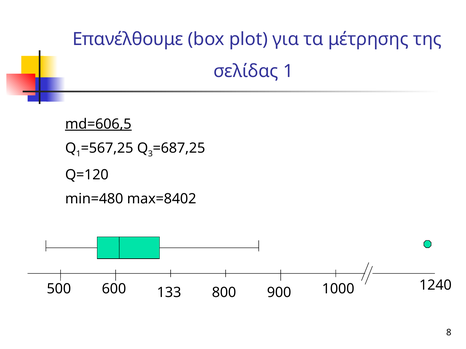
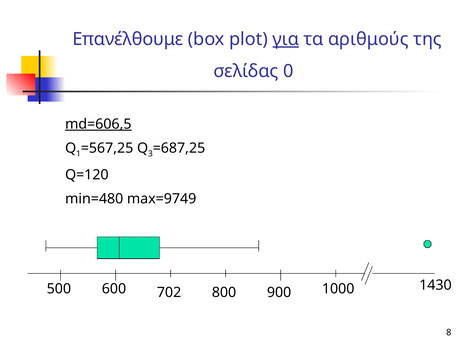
για underline: none -> present
μέτρησης: μέτρησης -> αριθμούς
σελίδας 1: 1 -> 0
max=8402: max=8402 -> max=9749
133: 133 -> 702
1240: 1240 -> 1430
